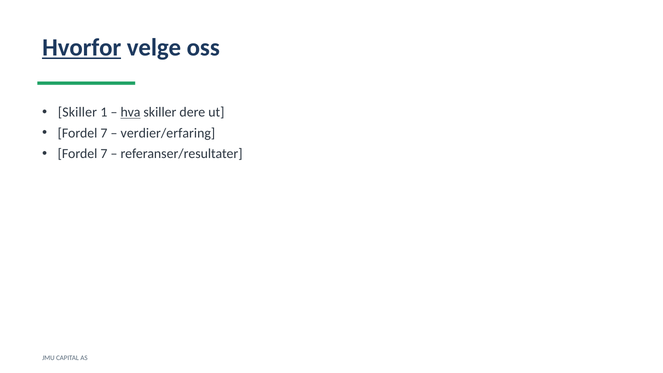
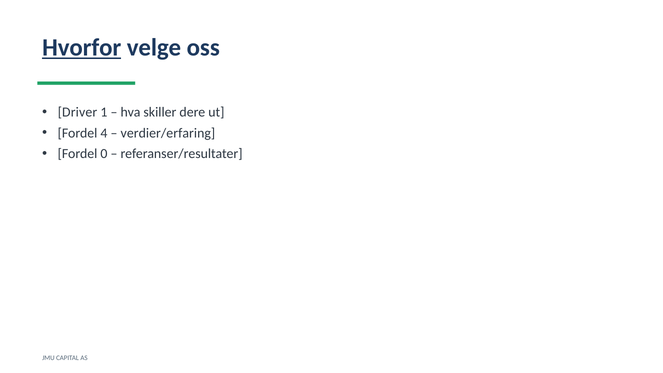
Skiller at (77, 112): Skiller -> Driver
hva underline: present -> none
7 at (104, 133): 7 -> 4
7 at (104, 154): 7 -> 0
